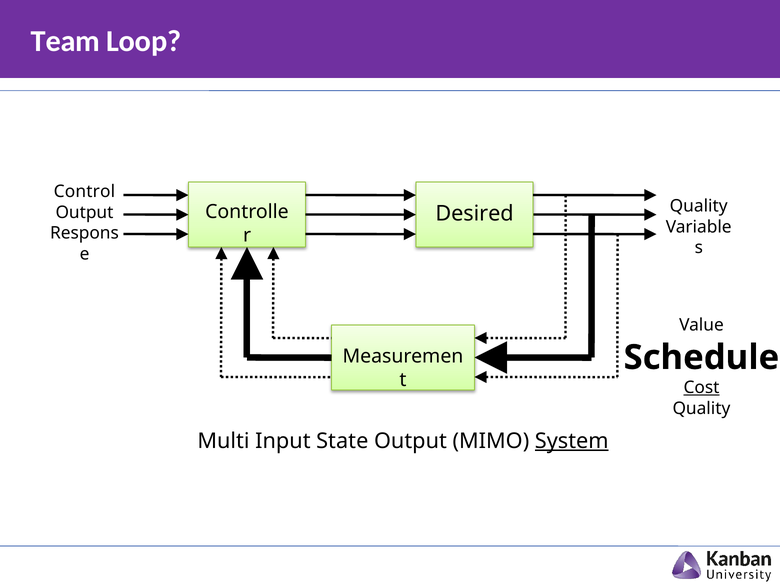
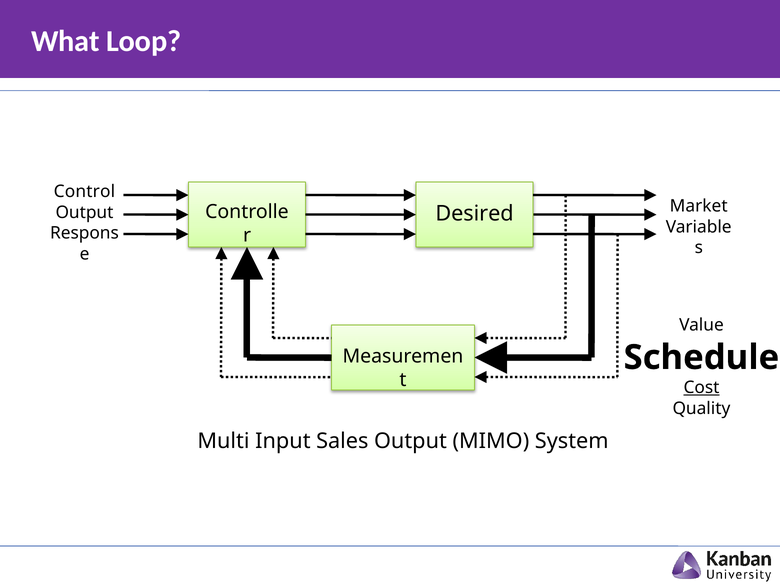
Team: Team -> What
Quality at (699, 206): Quality -> Market
State: State -> Sales
System underline: present -> none
